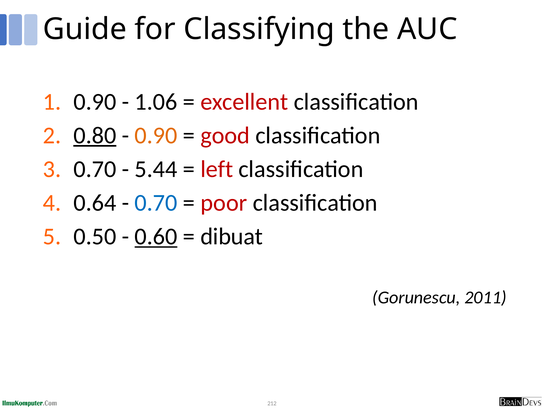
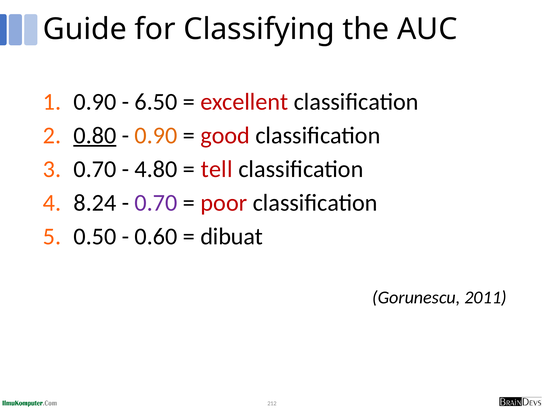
1.06: 1.06 -> 6.50
5.44: 5.44 -> 4.80
left: left -> tell
0.64: 0.64 -> 8.24
0.70 at (156, 203) colour: blue -> purple
0.60 underline: present -> none
